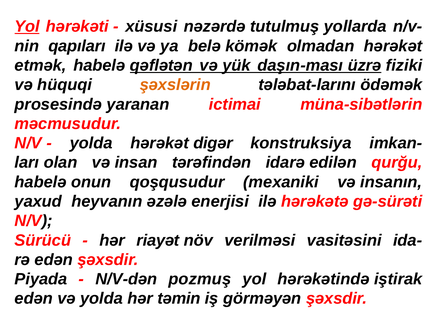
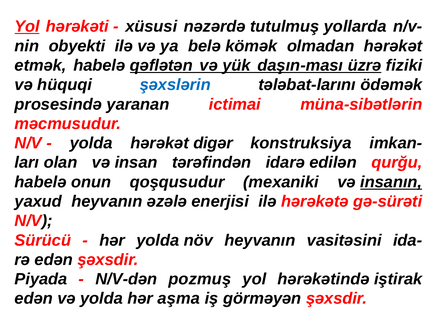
qapıları: qapıları -> obyekti
şəxslərin colour: orange -> blue
insanın underline: none -> present
hər riayət: riayət -> yolda
növ verilməsi: verilməsi -> heyvanın
təmin: təmin -> aşma
